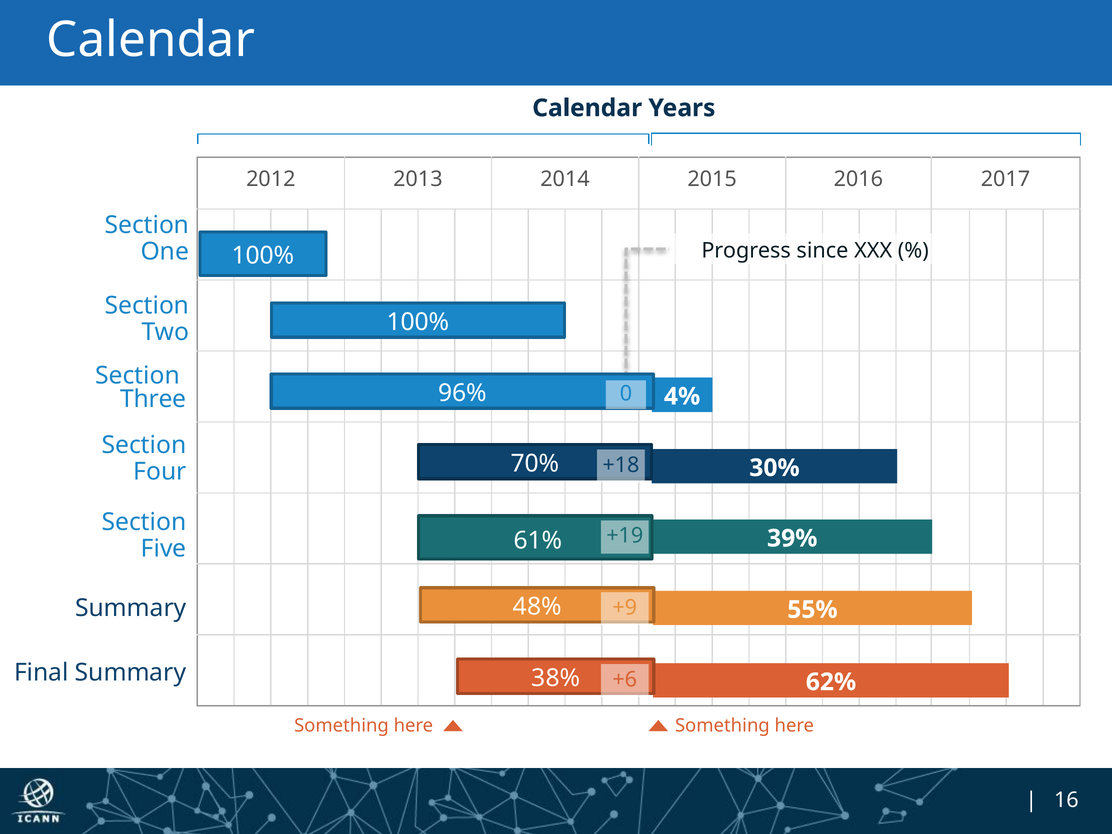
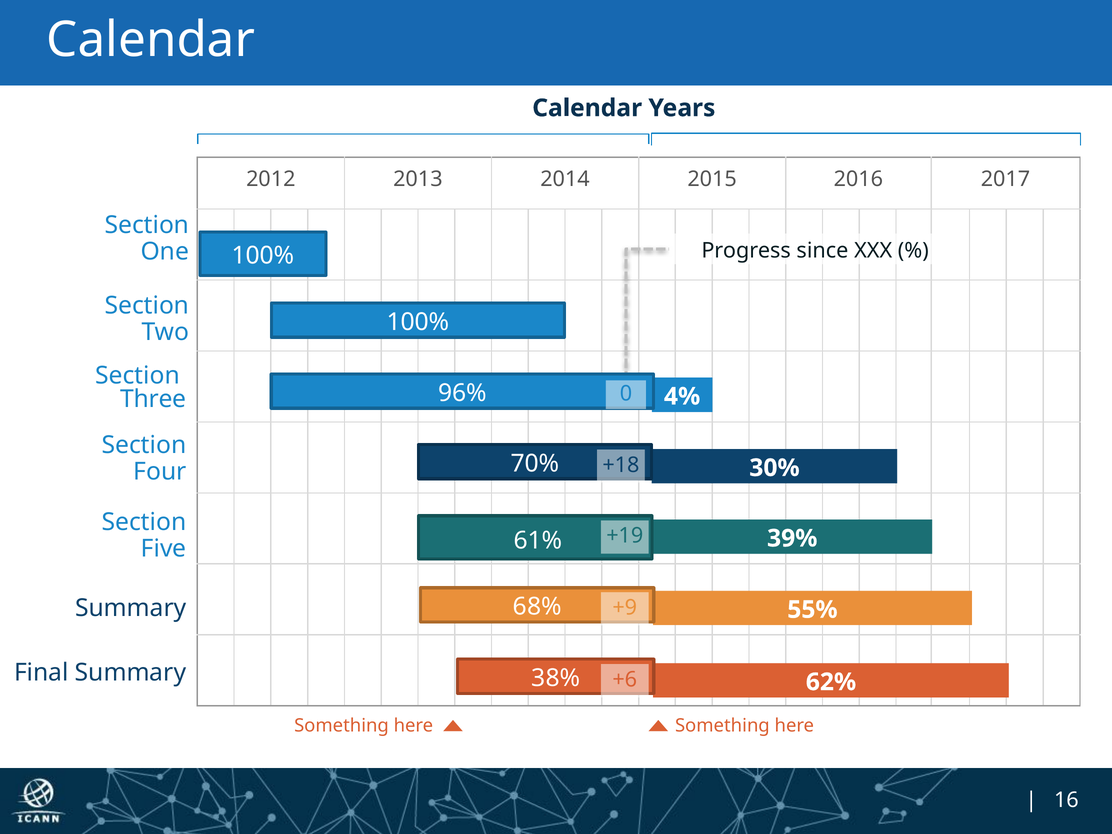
48%: 48% -> 68%
